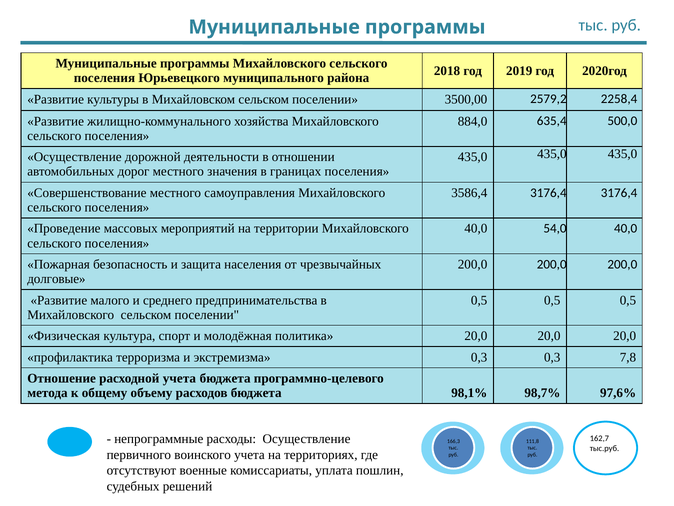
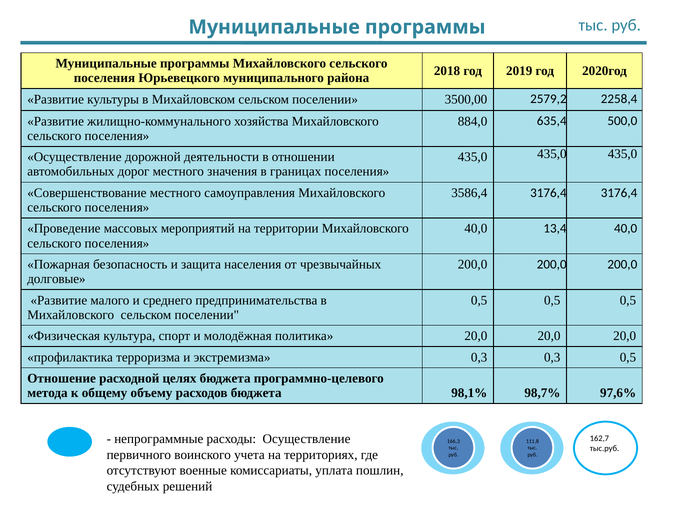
54,0: 54,0 -> 13,4
0,3 7,8: 7,8 -> 0,5
расходной учета: учета -> целях
